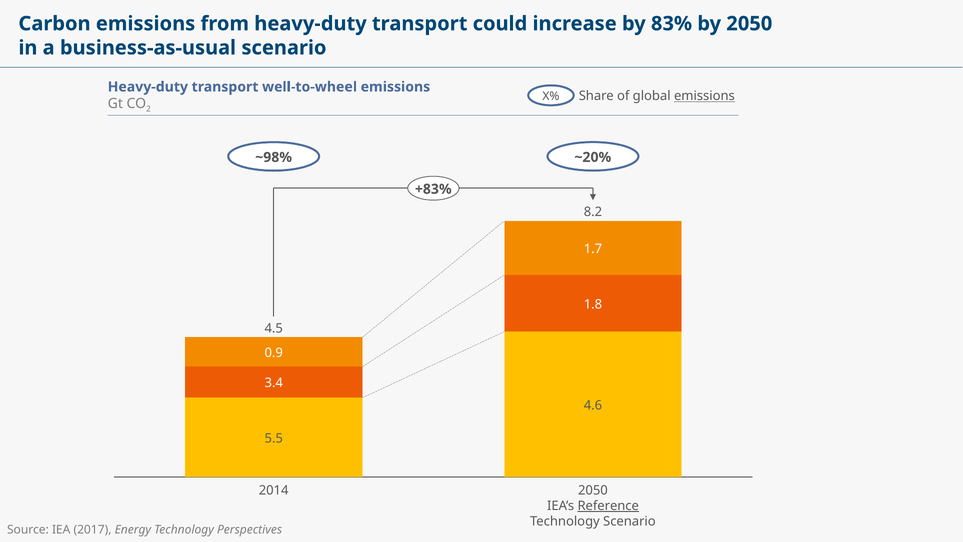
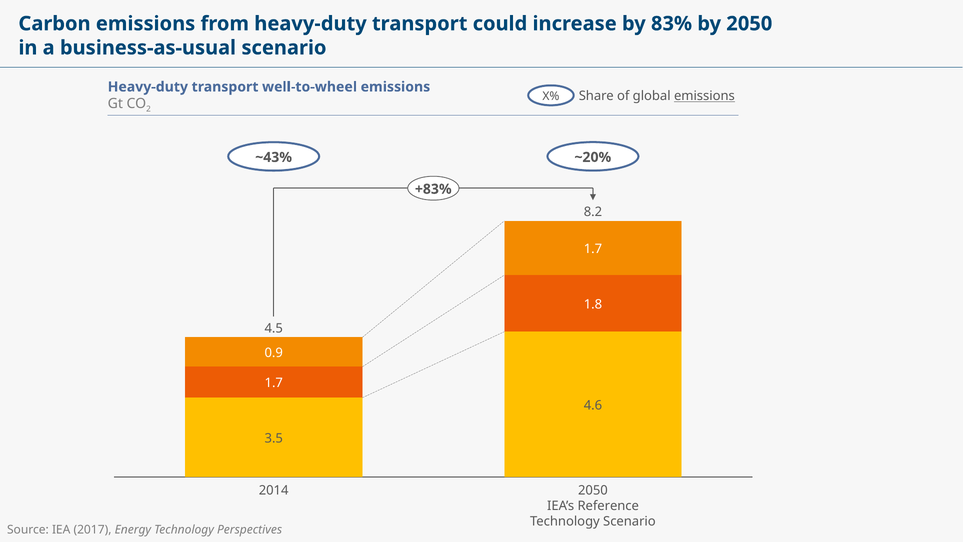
~98%: ~98% -> ~43%
3.4 at (274, 383): 3.4 -> 1.7
5.5: 5.5 -> 3.5
Reference underline: present -> none
